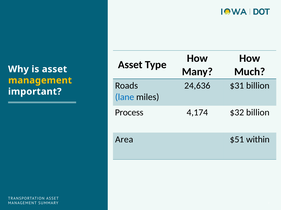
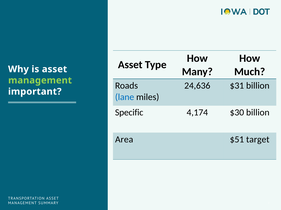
management at (40, 81) colour: yellow -> light green
Process: Process -> Specific
$32: $32 -> $30
within: within -> target
